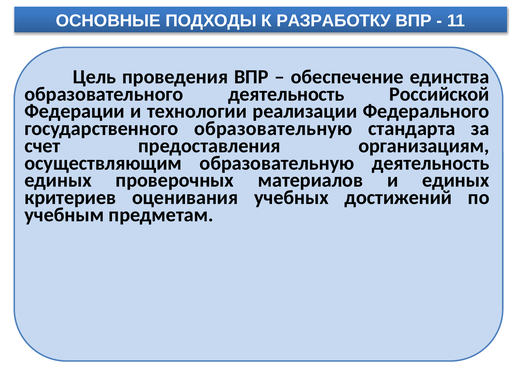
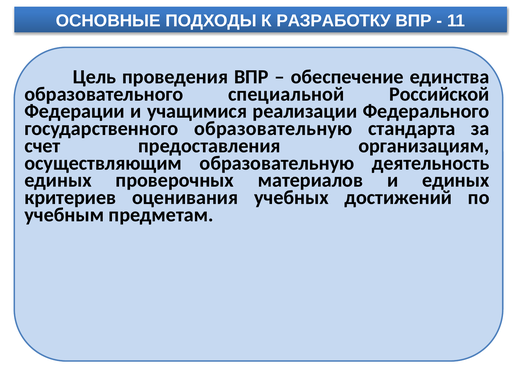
образовательного деятельность: деятельность -> специальной
технологии: технологии -> учащимися
